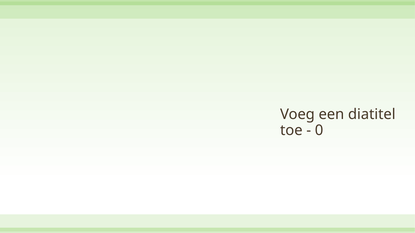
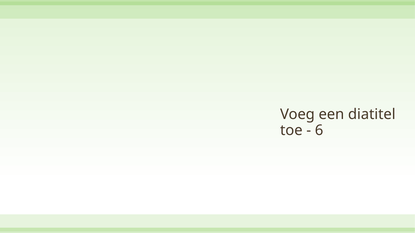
0: 0 -> 6
